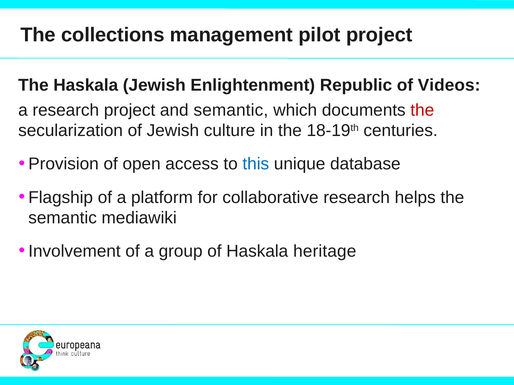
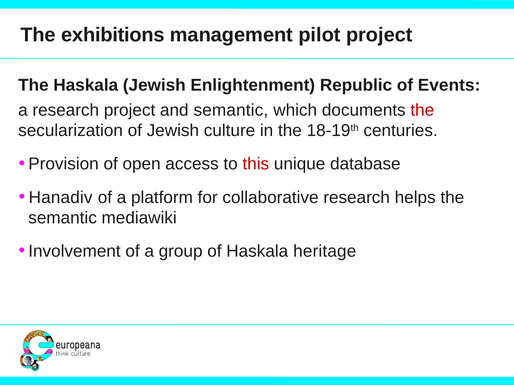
collections: collections -> exhibitions
Videos: Videos -> Events
this colour: blue -> red
Flagship: Flagship -> Hanadiv
